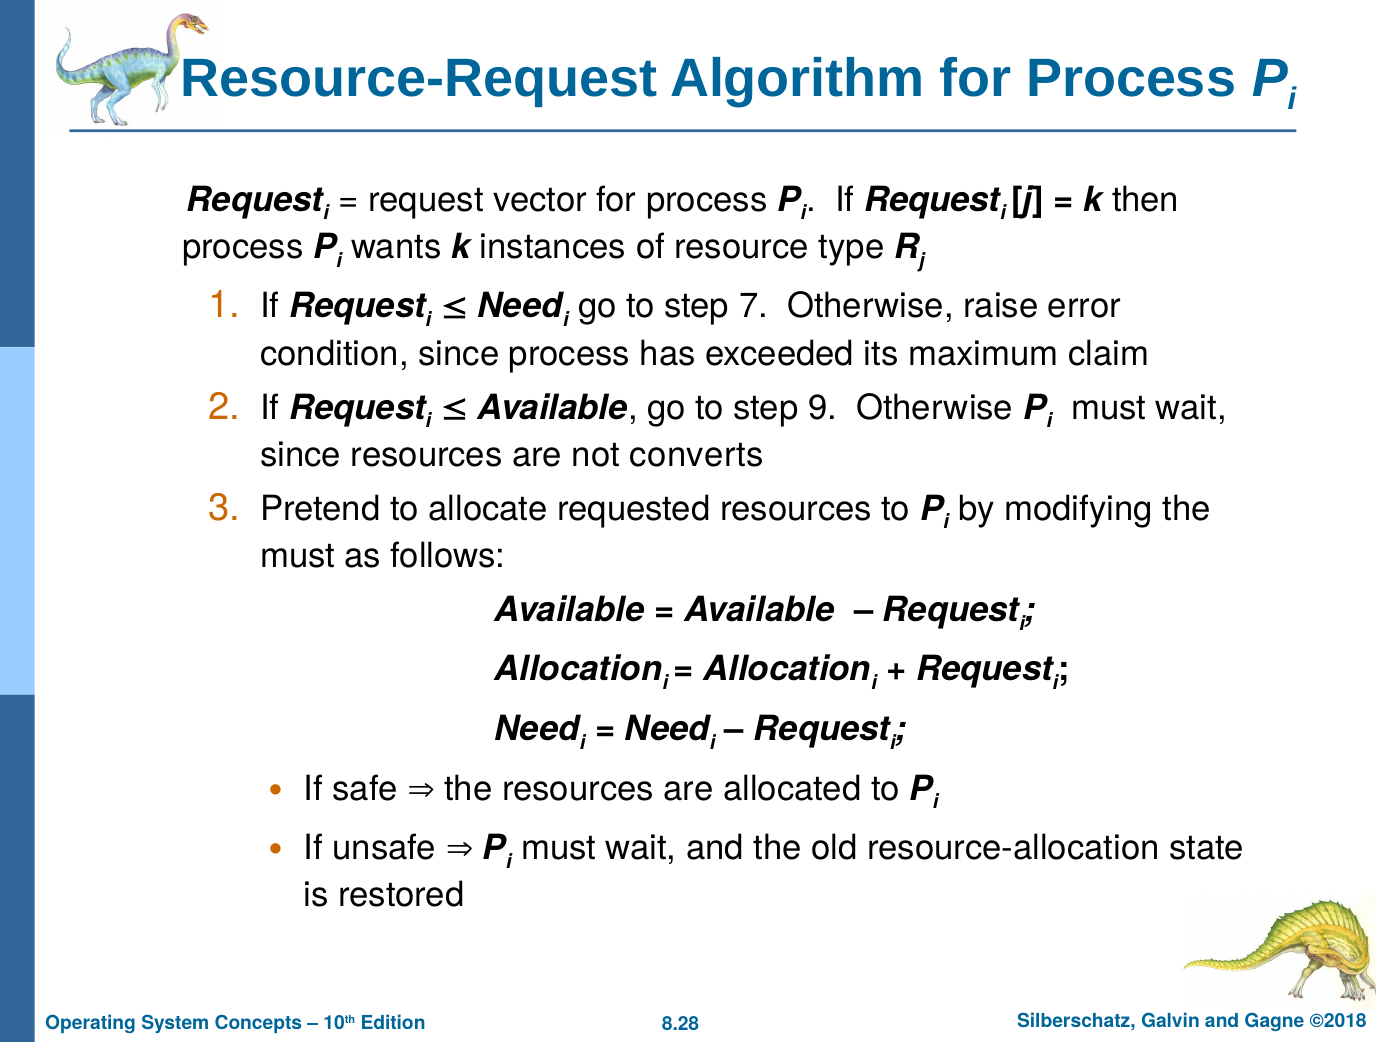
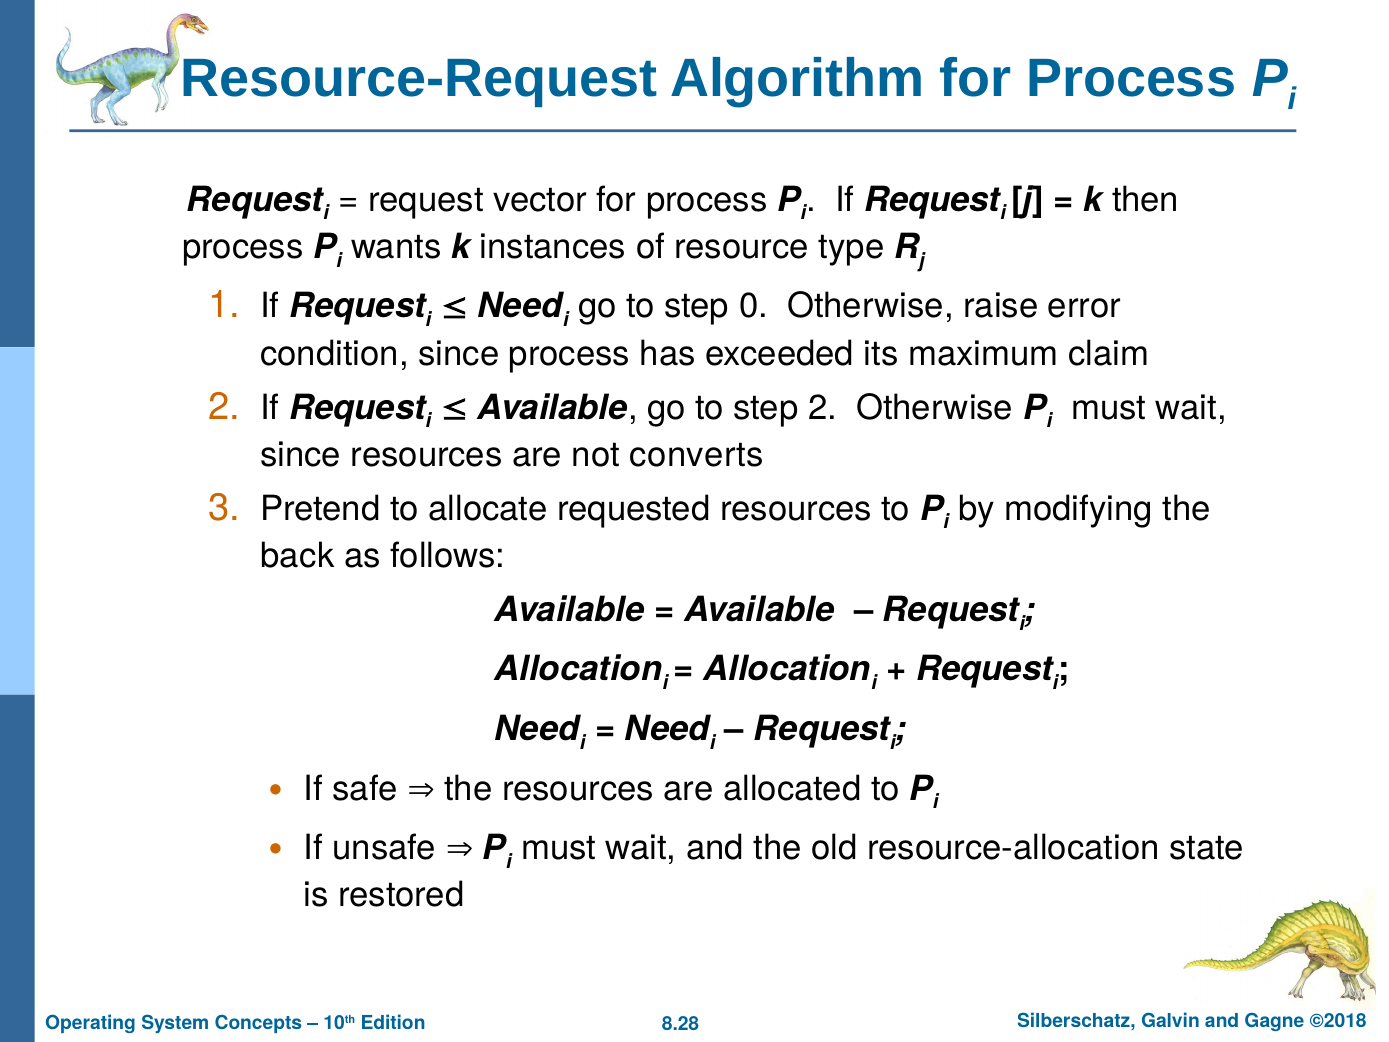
7: 7 -> 0
step 9: 9 -> 2
must at (298, 556): must -> back
